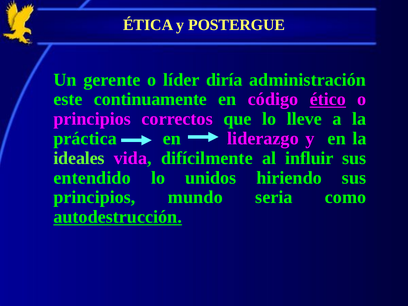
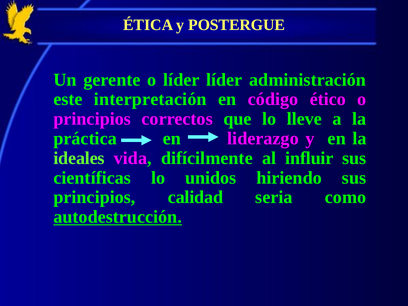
líder diría: diría -> líder
continuamente: continuamente -> interpretación
ético underline: present -> none
entendido: entendido -> científicas
mundo: mundo -> calidad
